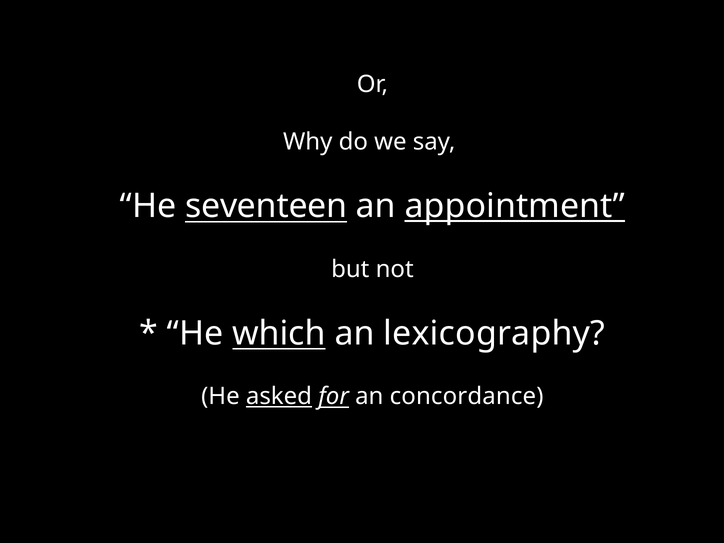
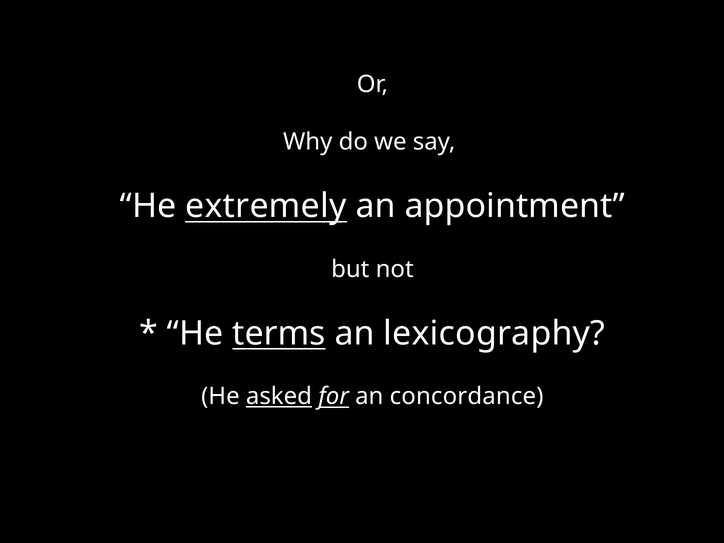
seventeen: seventeen -> extremely
appointment underline: present -> none
which: which -> terms
